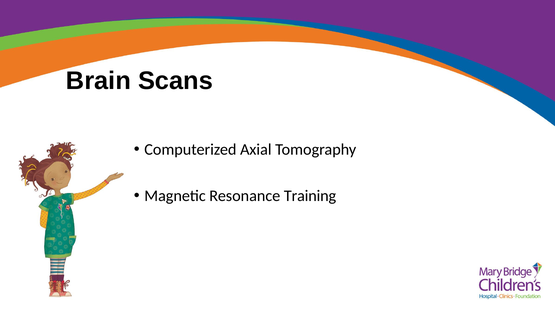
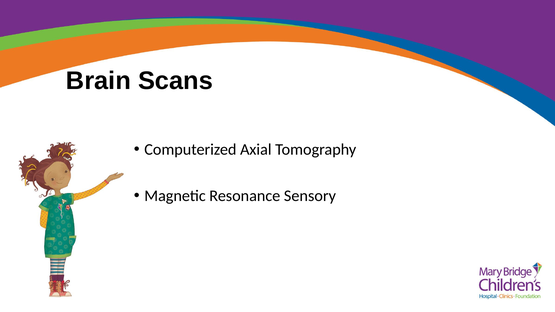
Training: Training -> Sensory
